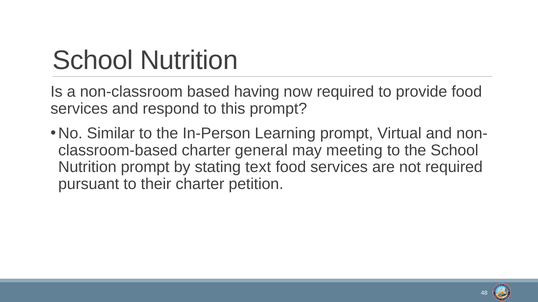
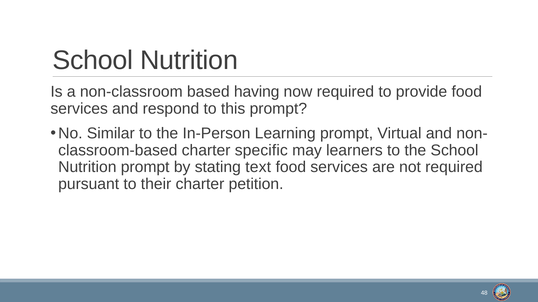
general: general -> specific
meeting: meeting -> learners
